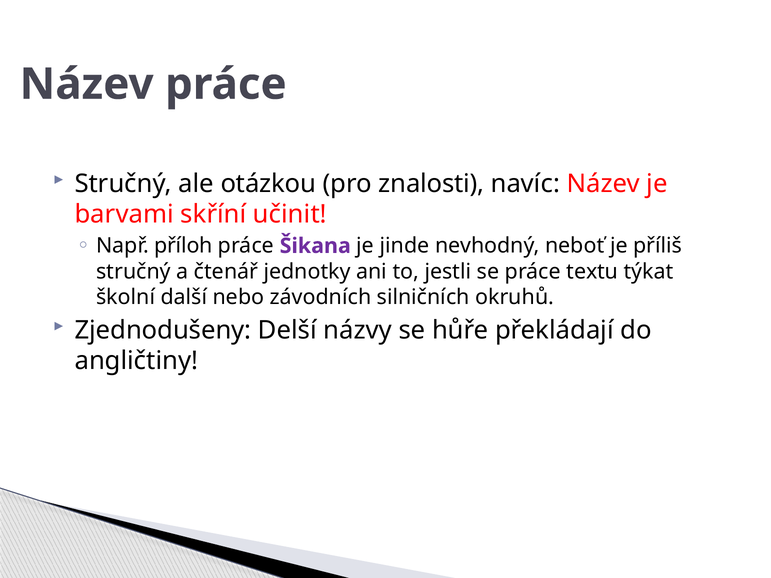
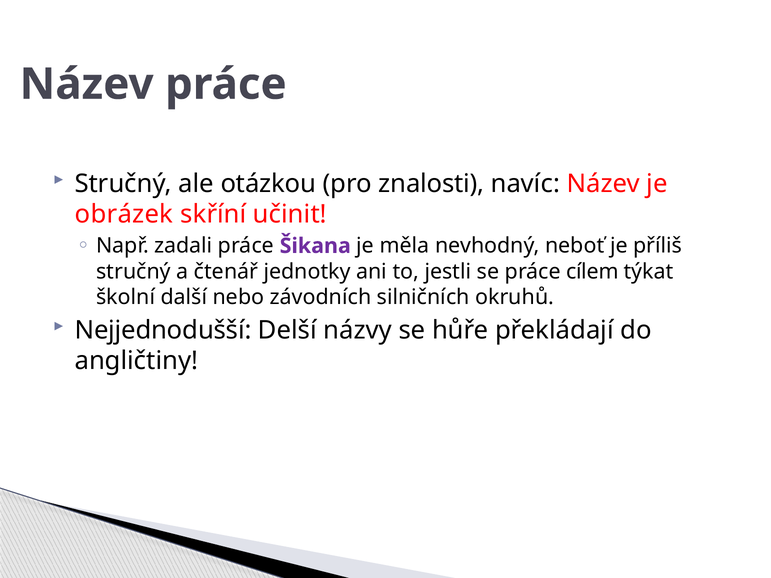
barvami: barvami -> obrázek
příloh: příloh -> zadali
jinde: jinde -> měla
textu: textu -> cílem
Zjednodušeny: Zjednodušeny -> Nejjednodušší
